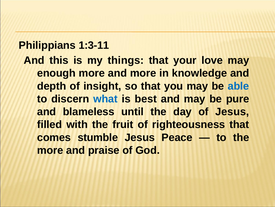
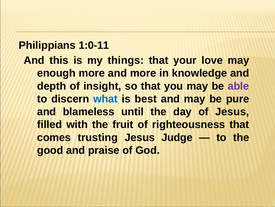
1:3-11: 1:3-11 -> 1:0-11
able colour: blue -> purple
stumble: stumble -> trusting
Peace: Peace -> Judge
more at (50, 150): more -> good
